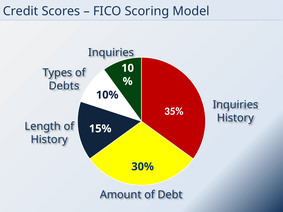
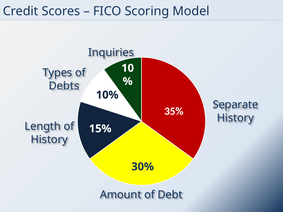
35% Inquiries: Inquiries -> Separate
